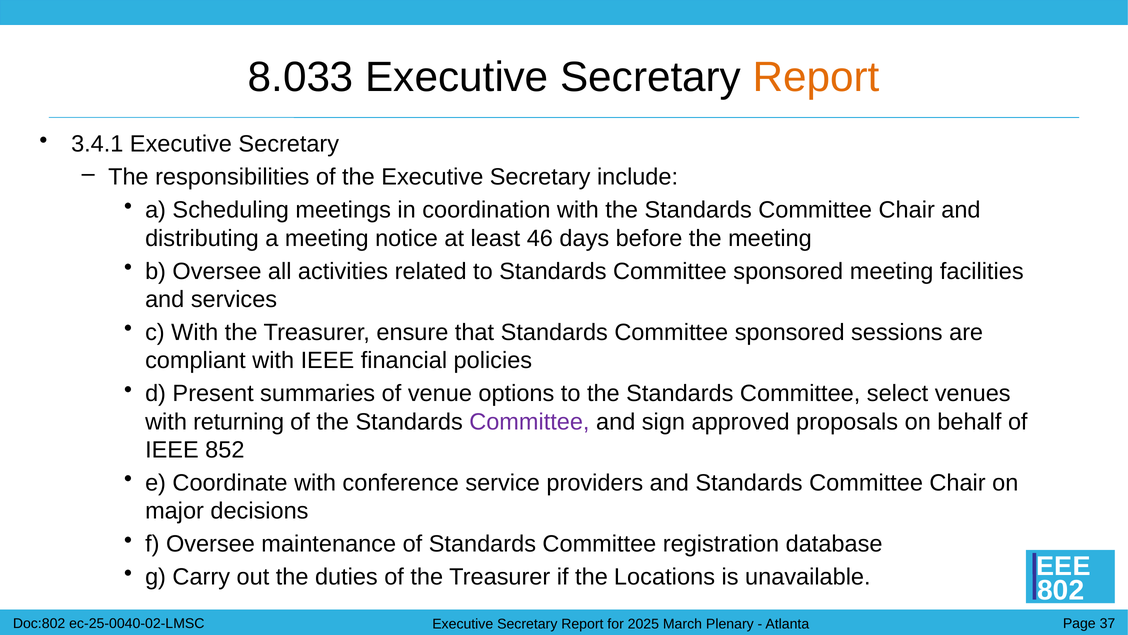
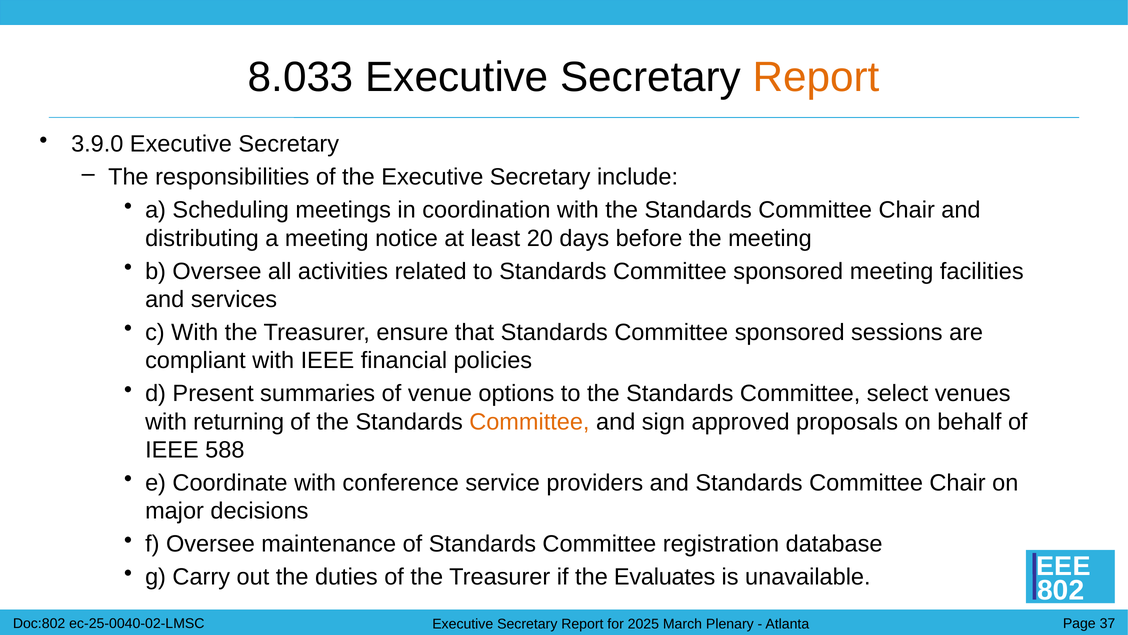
3.4.1: 3.4.1 -> 3.9.0
46: 46 -> 20
Committee at (529, 421) colour: purple -> orange
852: 852 -> 588
Locations: Locations -> Evaluates
